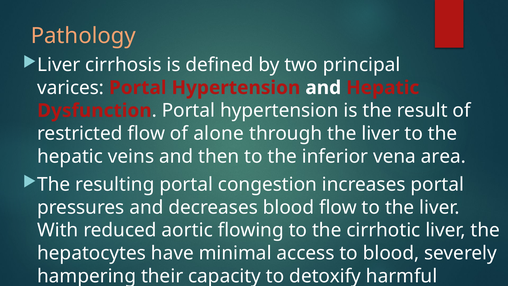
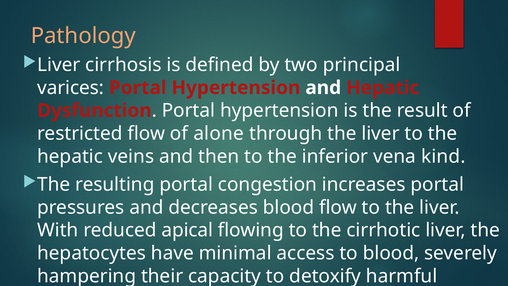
area: area -> kind
aortic: aortic -> apical
